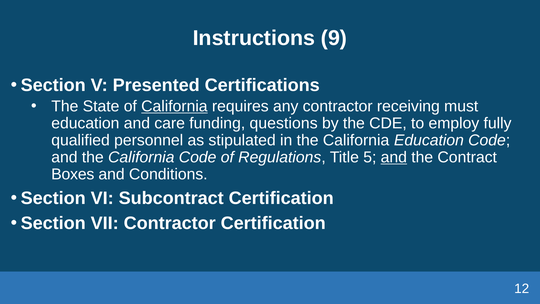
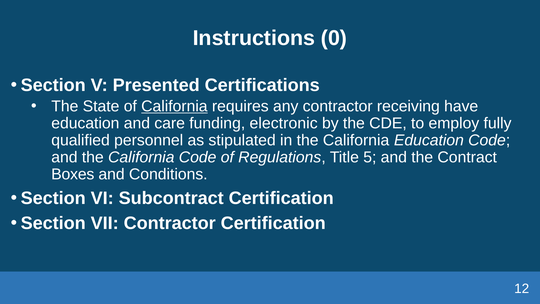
9: 9 -> 0
must: must -> have
questions: questions -> electronic
and at (394, 157) underline: present -> none
